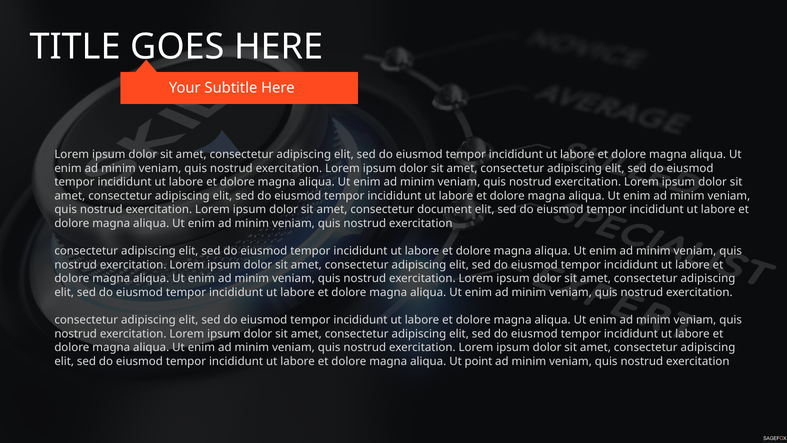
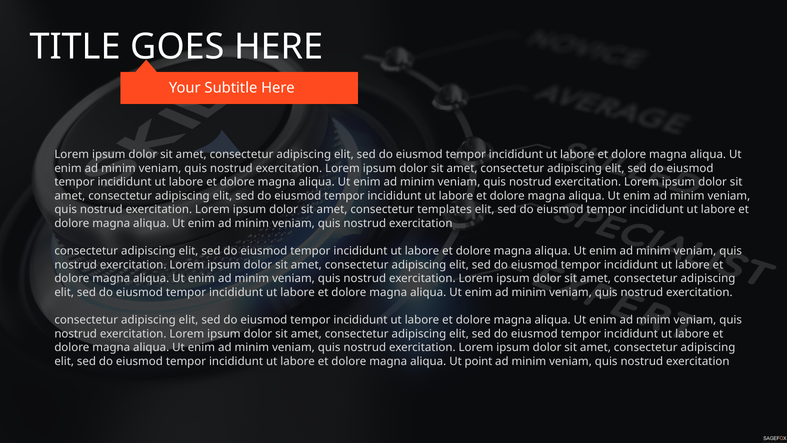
document: document -> templates
